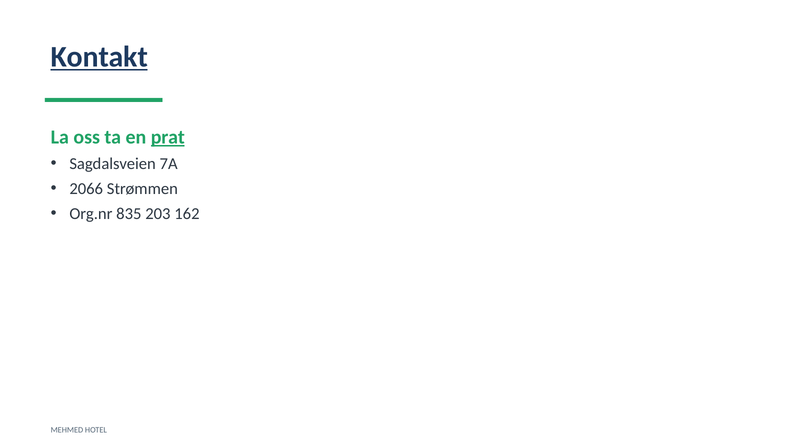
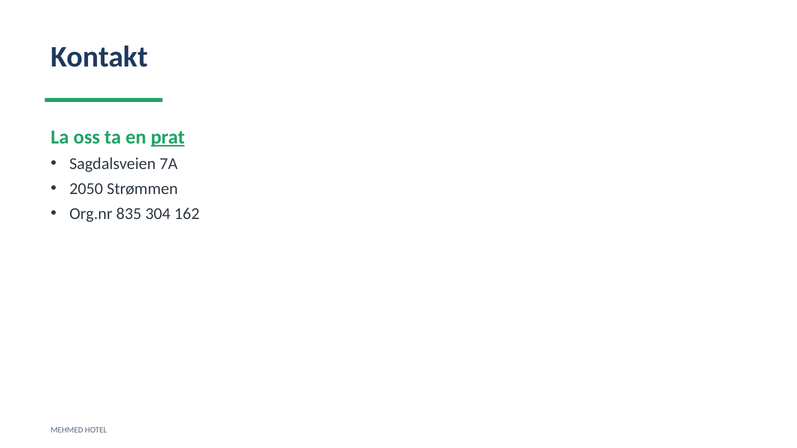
Kontakt underline: present -> none
2066: 2066 -> 2050
203: 203 -> 304
